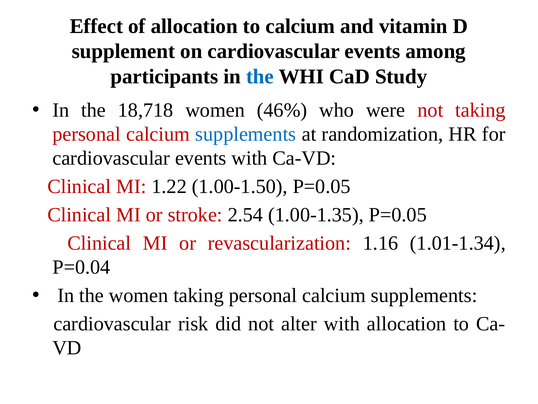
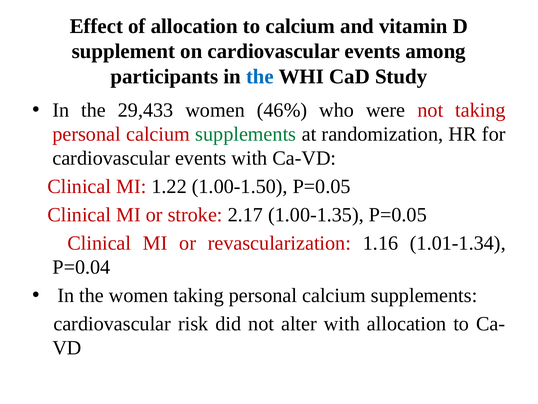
18,718: 18,718 -> 29,433
supplements at (246, 134) colour: blue -> green
2.54: 2.54 -> 2.17
